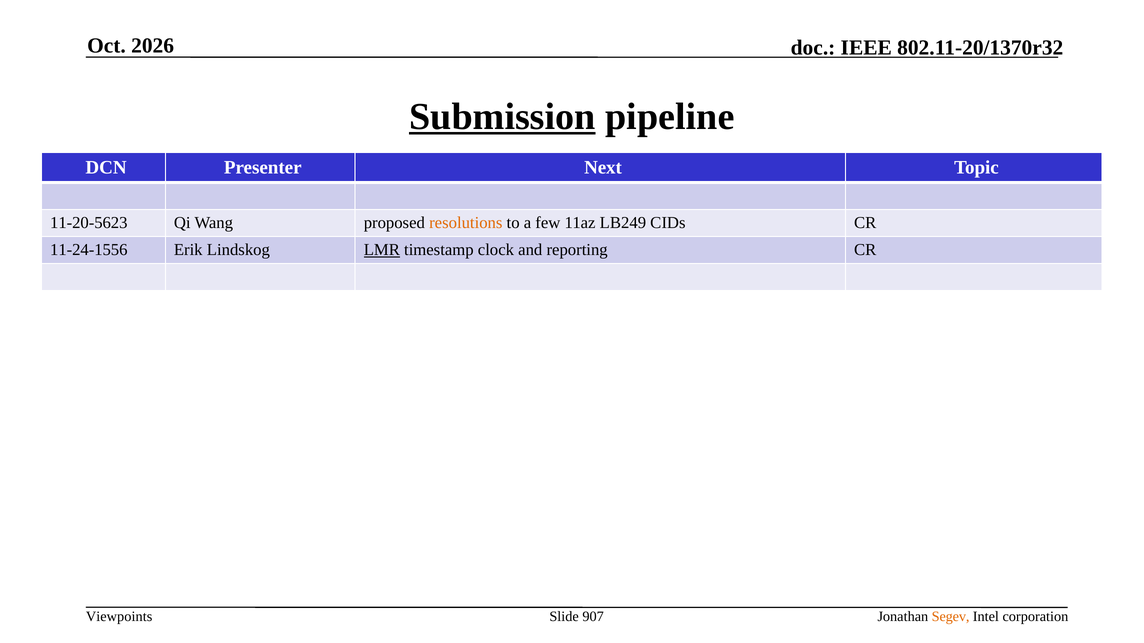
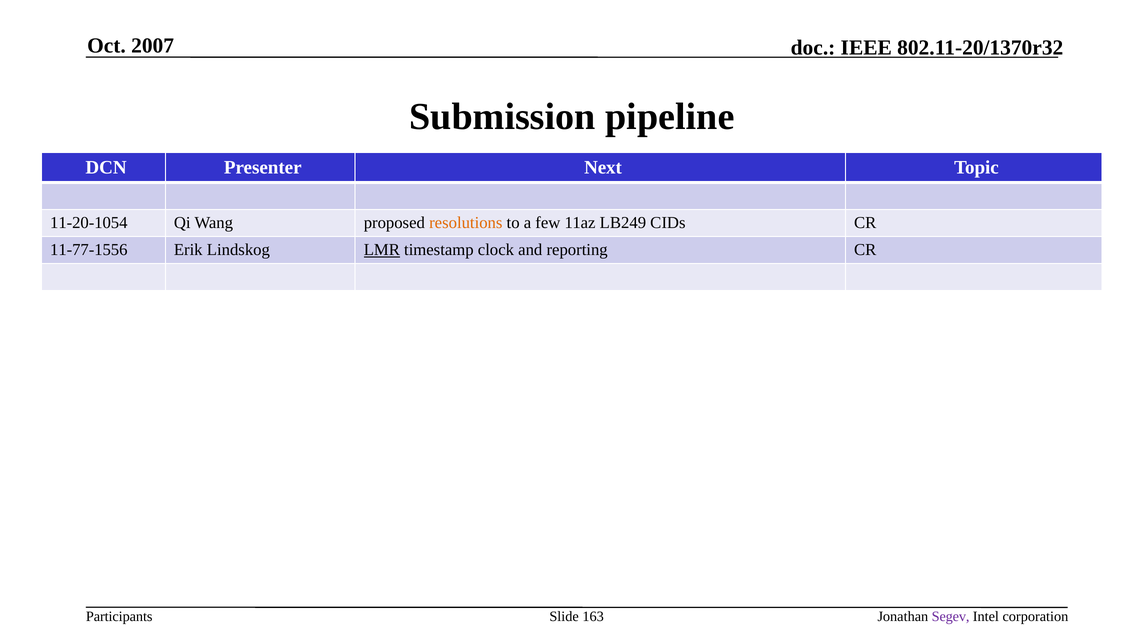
2026: 2026 -> 2007
Submission underline: present -> none
11-20-5623: 11-20-5623 -> 11-20-1054
11-24-1556: 11-24-1556 -> 11-77-1556
Viewpoints: Viewpoints -> Participants
907: 907 -> 163
Segev colour: orange -> purple
